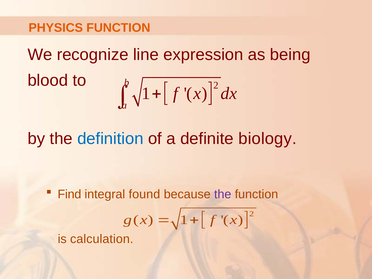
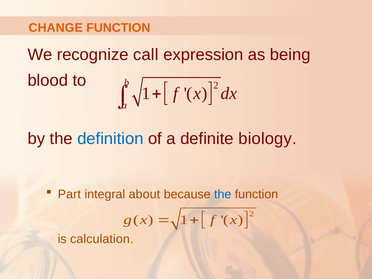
PHYSICS: PHYSICS -> CHANGE
line: line -> call
Find: Find -> Part
found: found -> about
the at (223, 194) colour: purple -> blue
